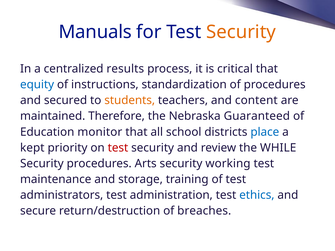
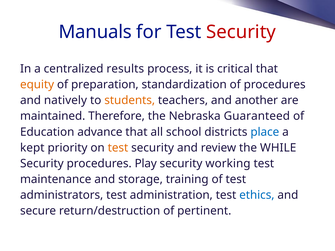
Security at (241, 32) colour: orange -> red
equity colour: blue -> orange
instructions: instructions -> preparation
secured: secured -> natively
content: content -> another
monitor: monitor -> advance
test at (118, 148) colour: red -> orange
Arts: Arts -> Play
breaches: breaches -> pertinent
